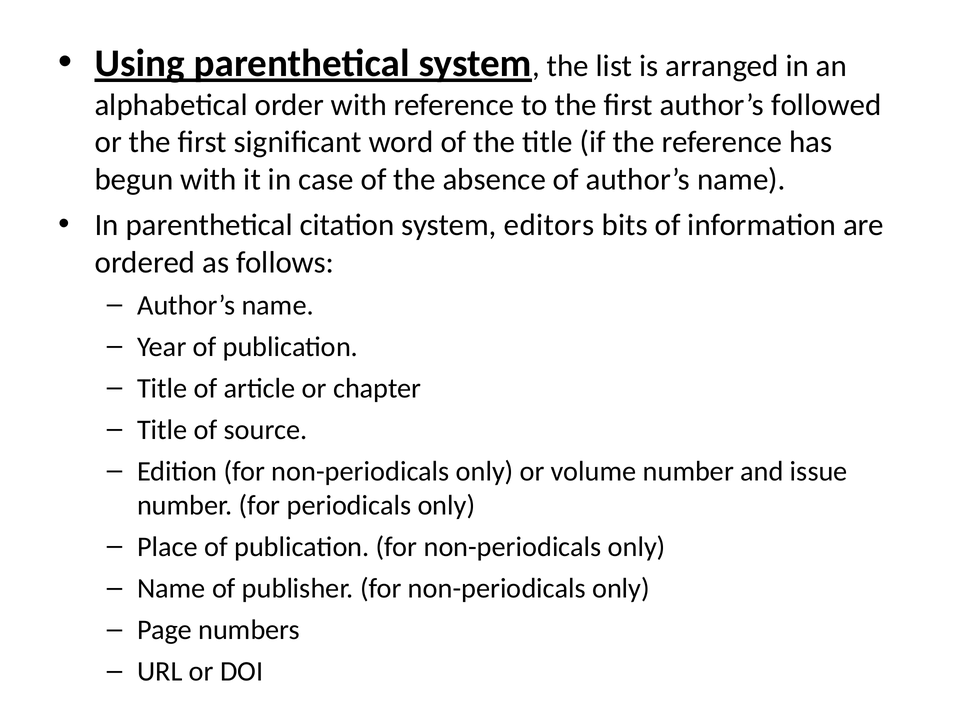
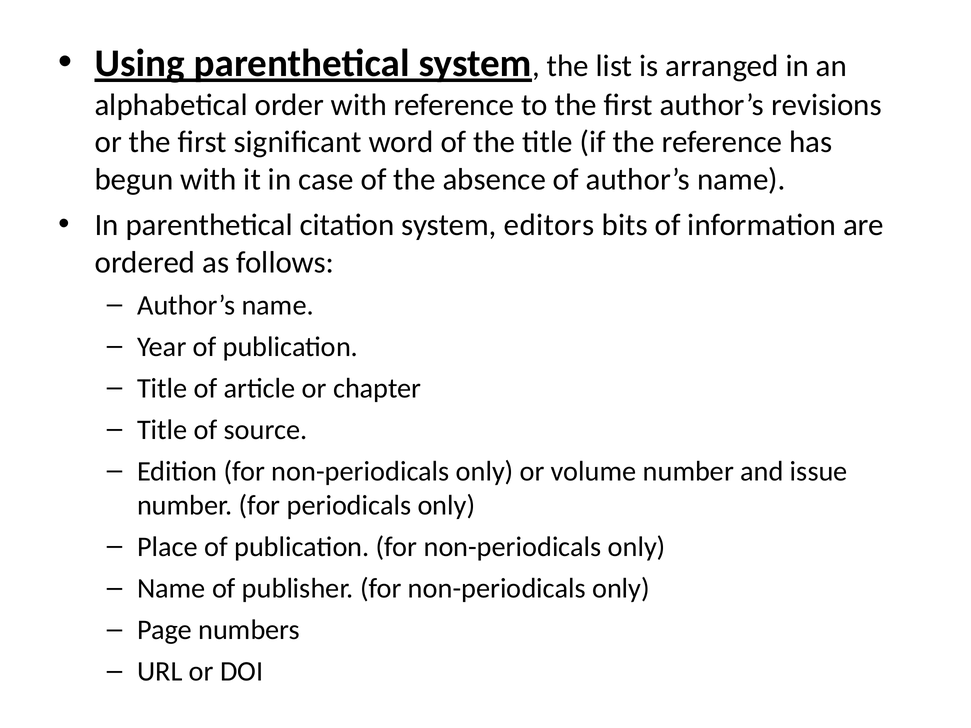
followed: followed -> revisions
